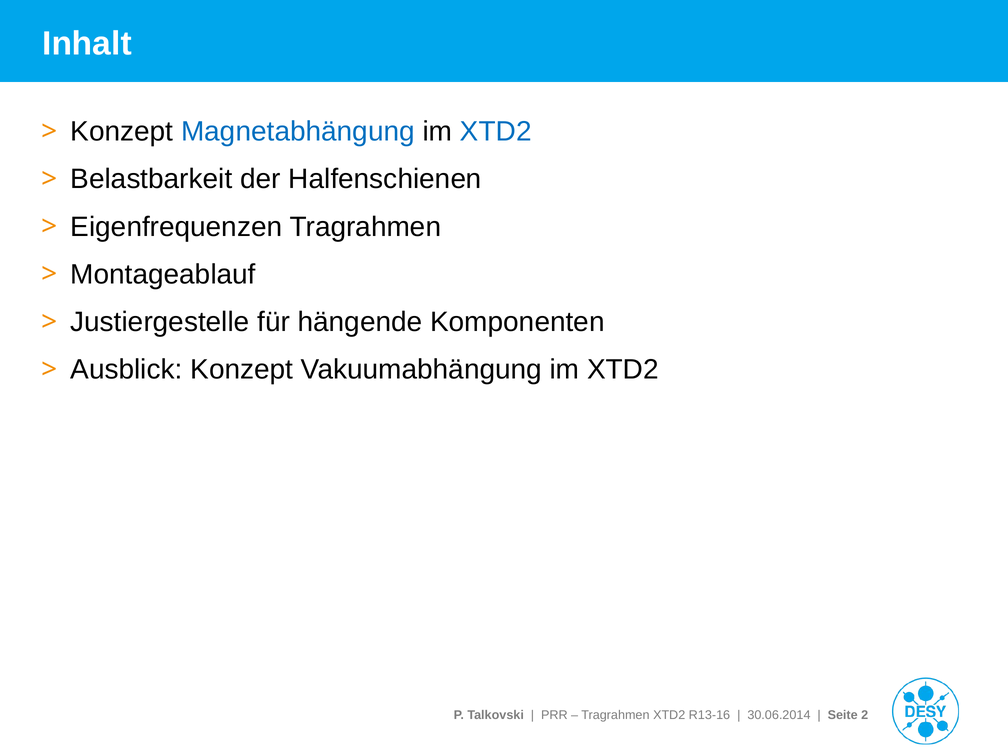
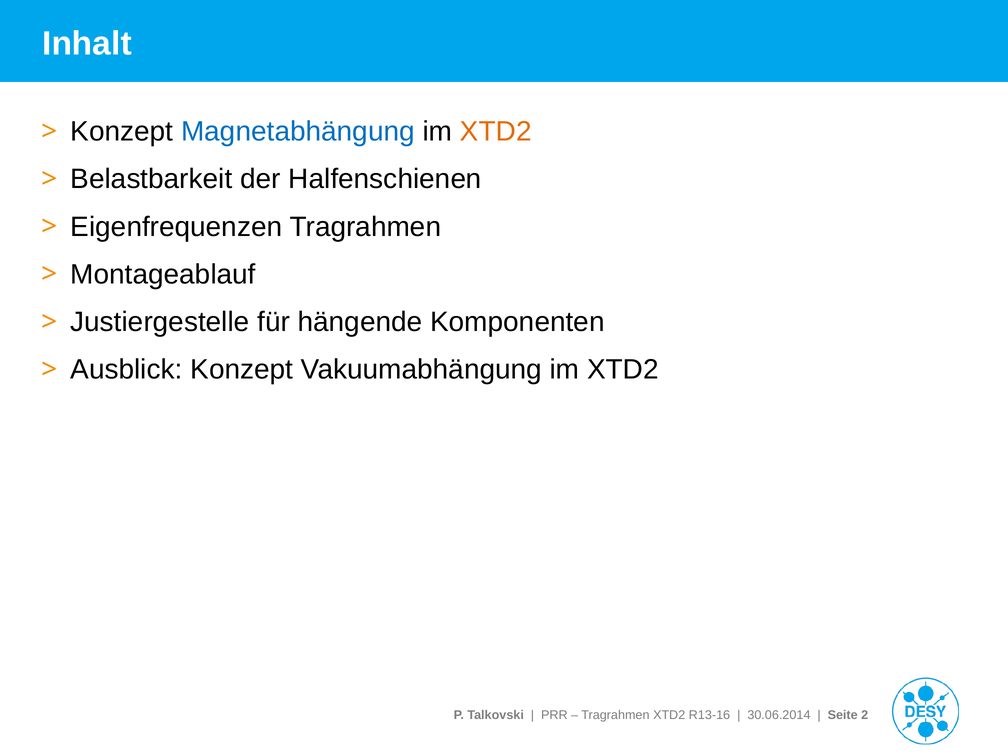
XTD2 at (496, 132) colour: blue -> orange
